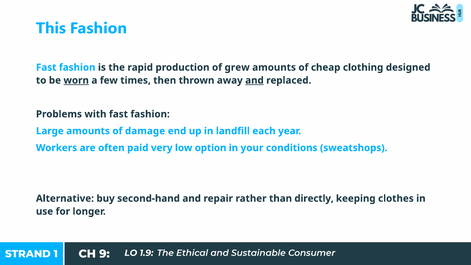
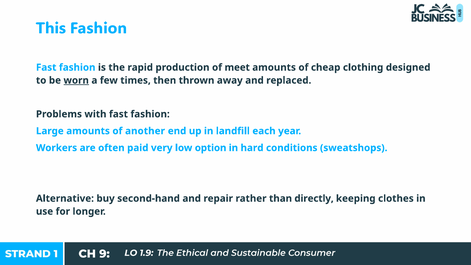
grew: grew -> meet
and at (254, 80) underline: present -> none
damage: damage -> another
your: your -> hard
